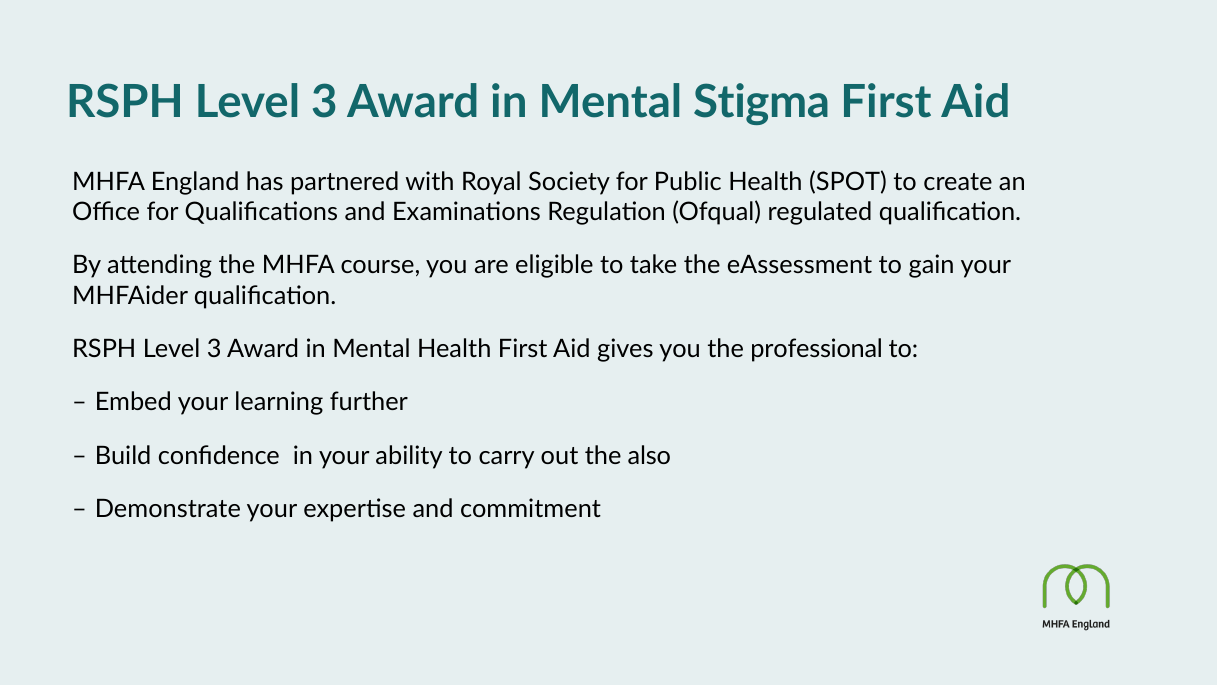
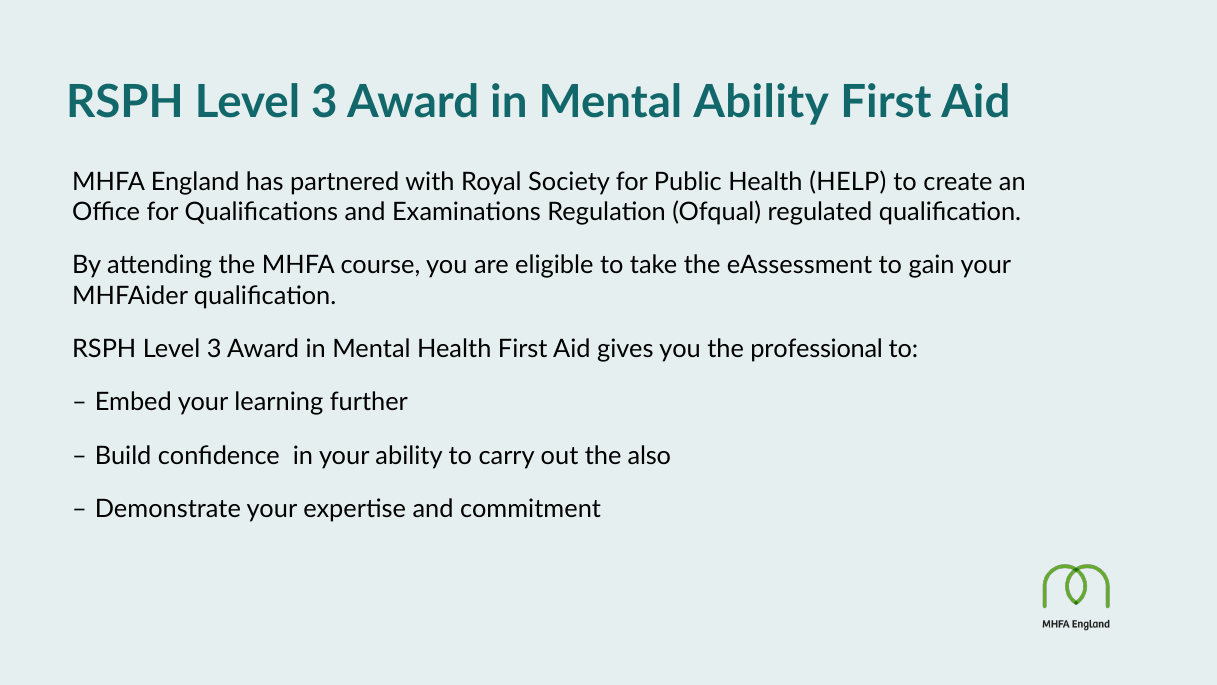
Mental Stigma: Stigma -> Ability
SPOT: SPOT -> HELP
